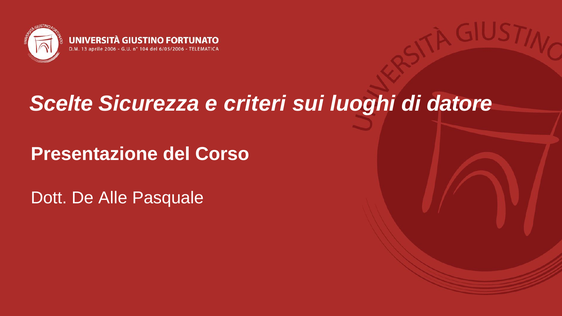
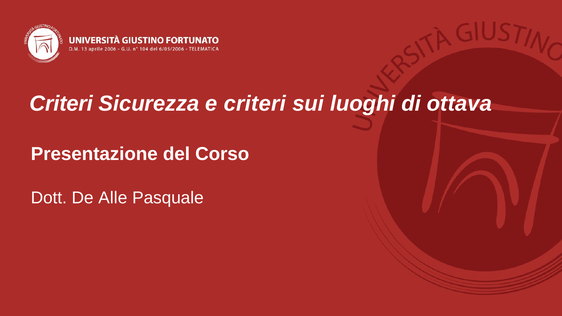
Scelte at (61, 104): Scelte -> Criteri
datore: datore -> ottava
